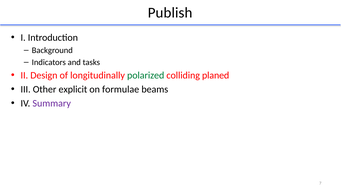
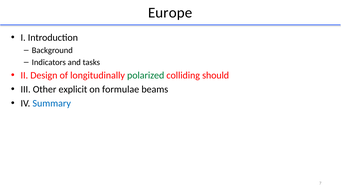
Publish: Publish -> Europe
planed: planed -> should
Summary colour: purple -> blue
